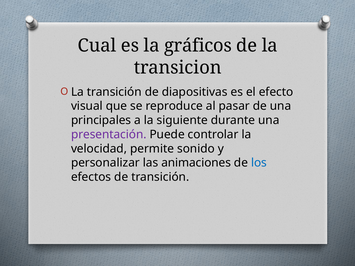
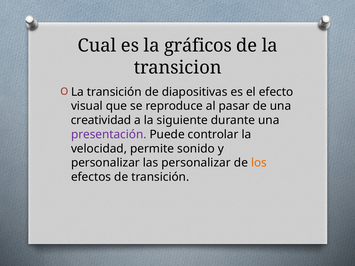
principales: principales -> creatividad
las animaciones: animaciones -> personalizar
los colour: blue -> orange
